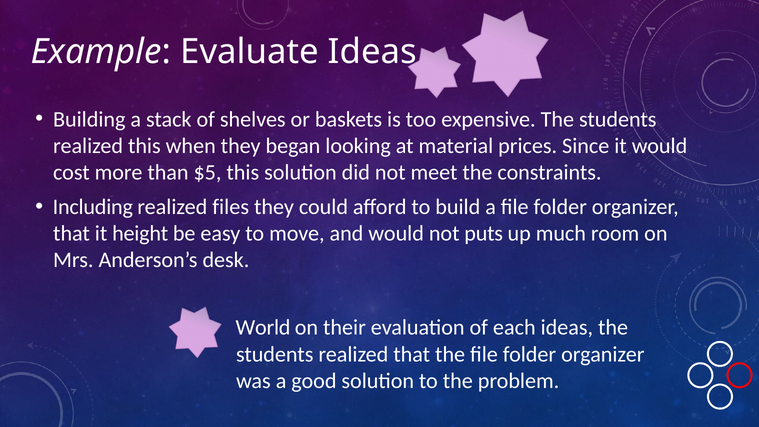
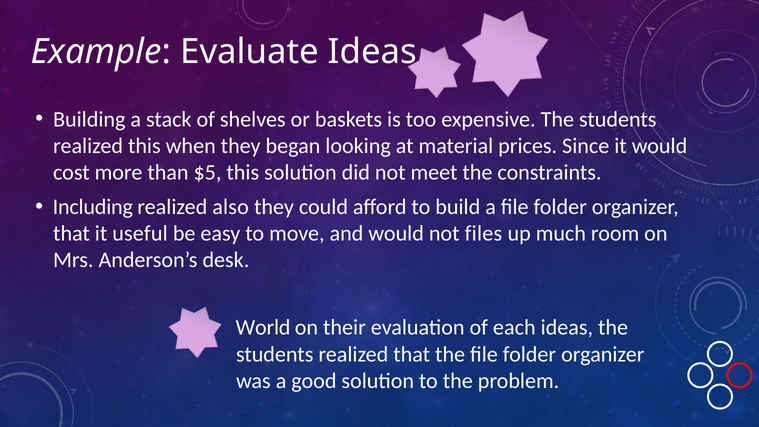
files: files -> also
height: height -> useful
puts: puts -> files
